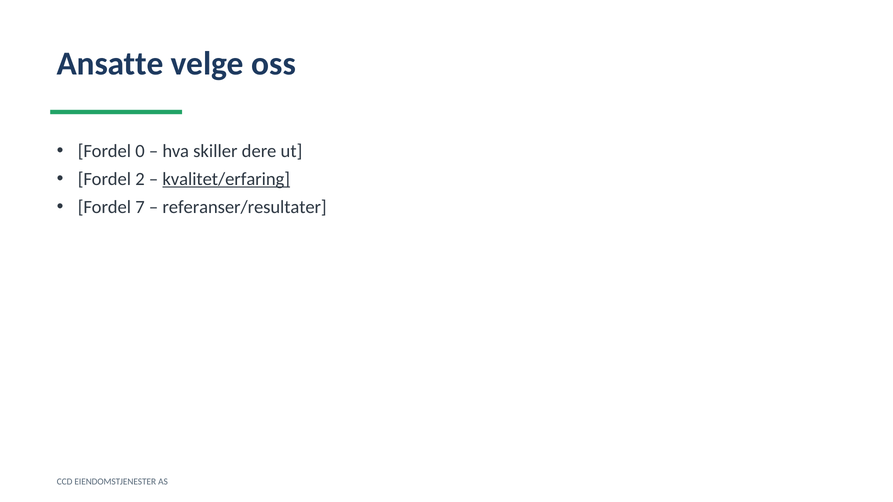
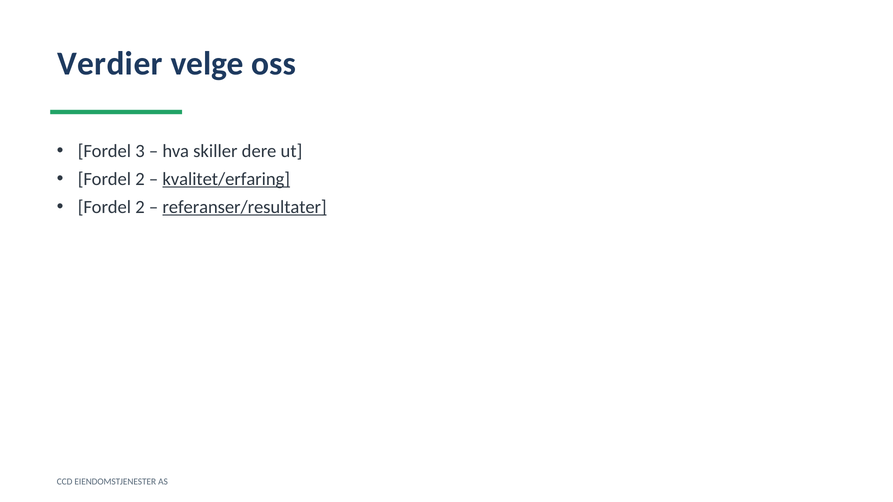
Ansatte: Ansatte -> Verdier
0: 0 -> 3
7 at (140, 207): 7 -> 2
referanser/resultater underline: none -> present
